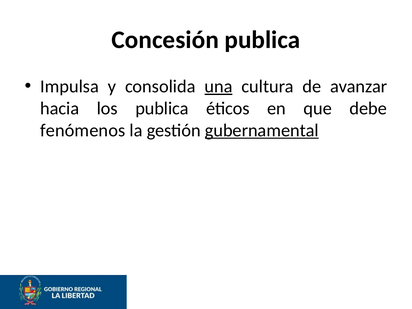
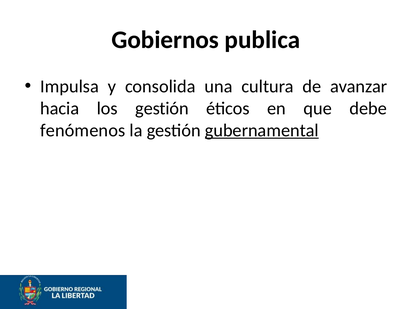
Concesión: Concesión -> Gobiernos
una underline: present -> none
los publica: publica -> gestión
